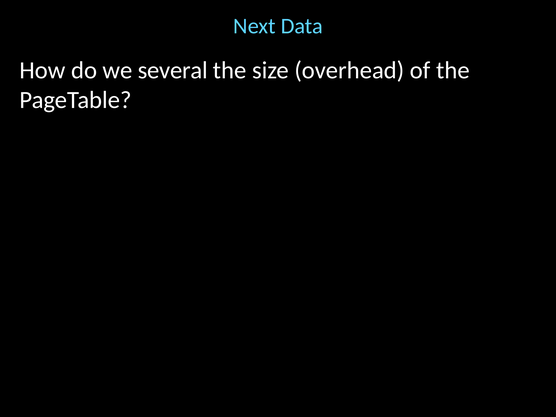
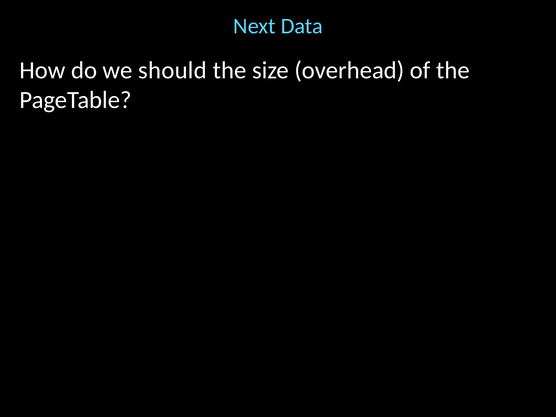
several: several -> should
